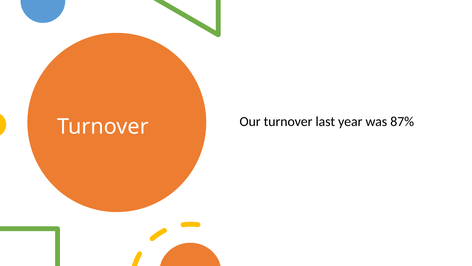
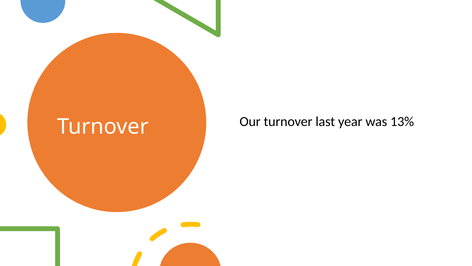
87%: 87% -> 13%
